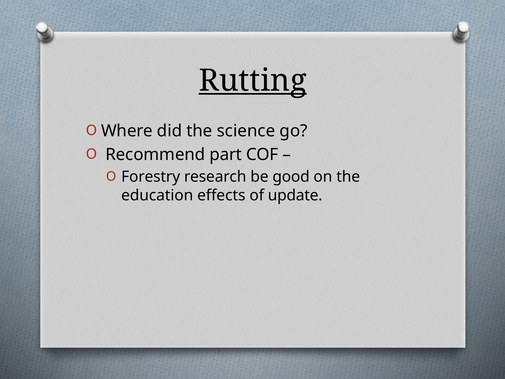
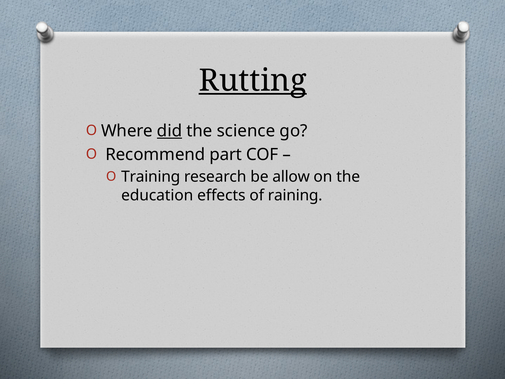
did underline: none -> present
Forestry: Forestry -> Training
good: good -> allow
update: update -> raining
